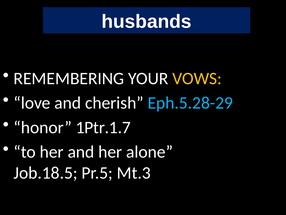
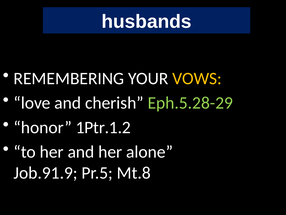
Eph.5.28-29 colour: light blue -> light green
1Ptr.1.7: 1Ptr.1.7 -> 1Ptr.1.2
Job.18.5: Job.18.5 -> Job.91.9
Mt.3: Mt.3 -> Mt.8
